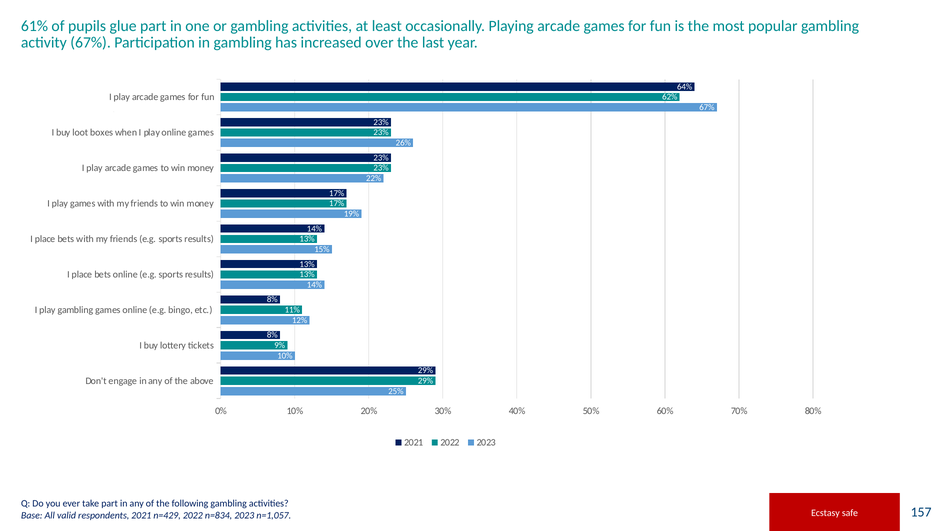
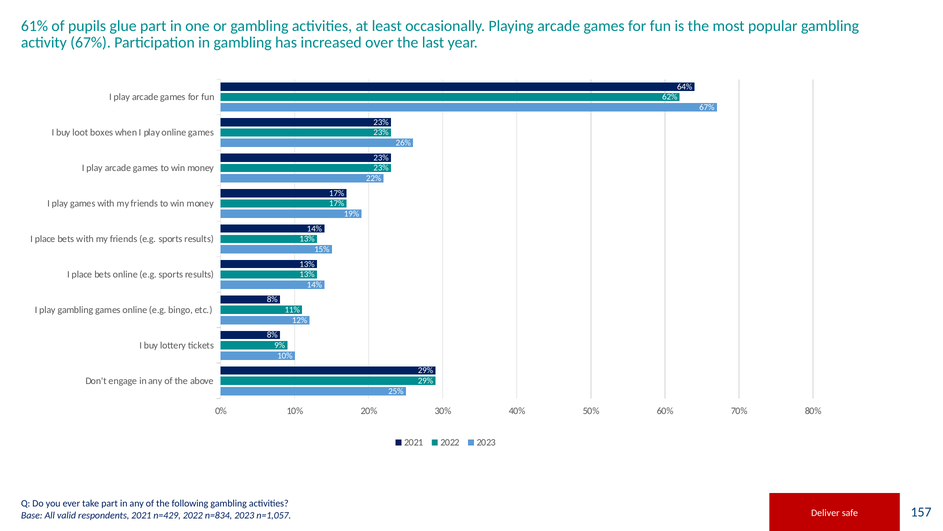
Ecstasy: Ecstasy -> Deliver
